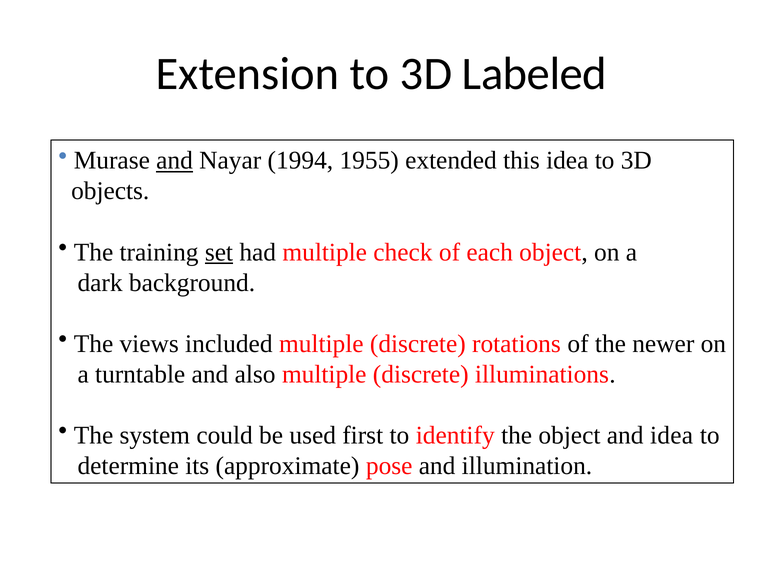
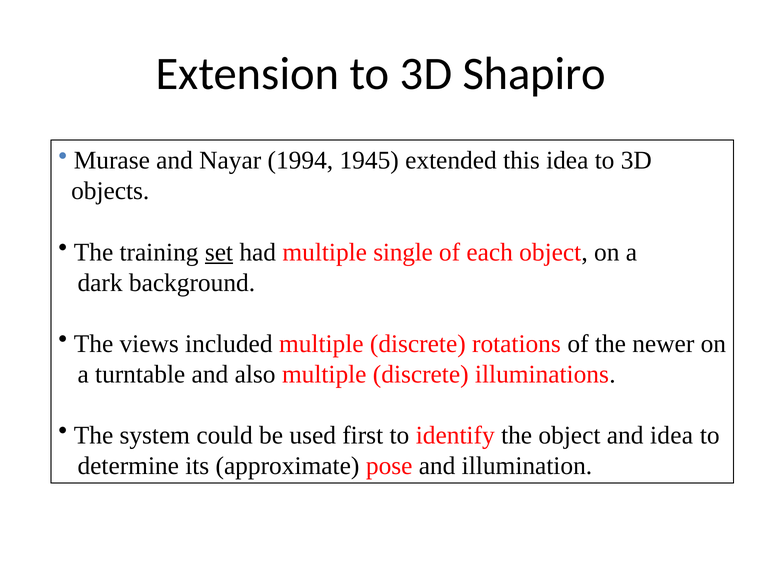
Labeled: Labeled -> Shapiro
and at (175, 160) underline: present -> none
1955: 1955 -> 1945
check: check -> single
